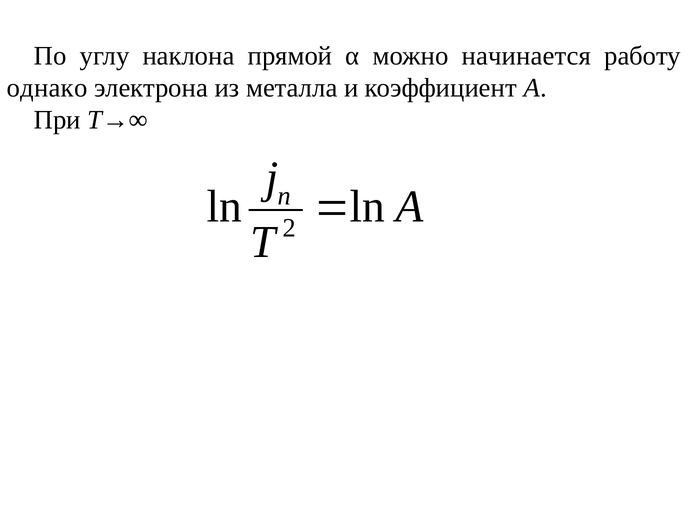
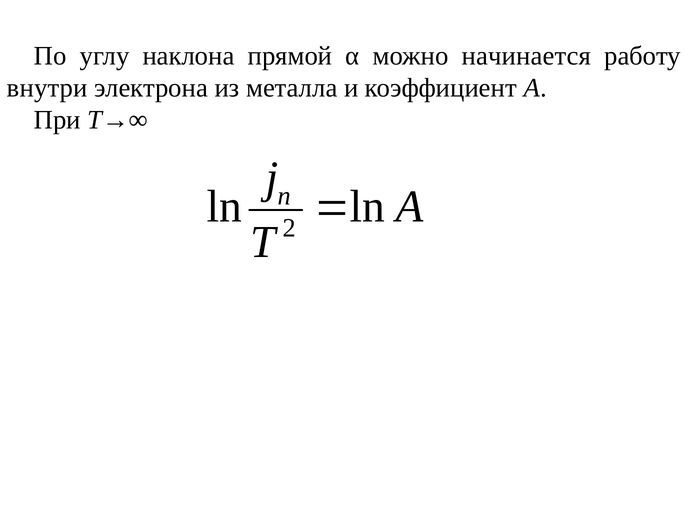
однако: однако -> внутри
